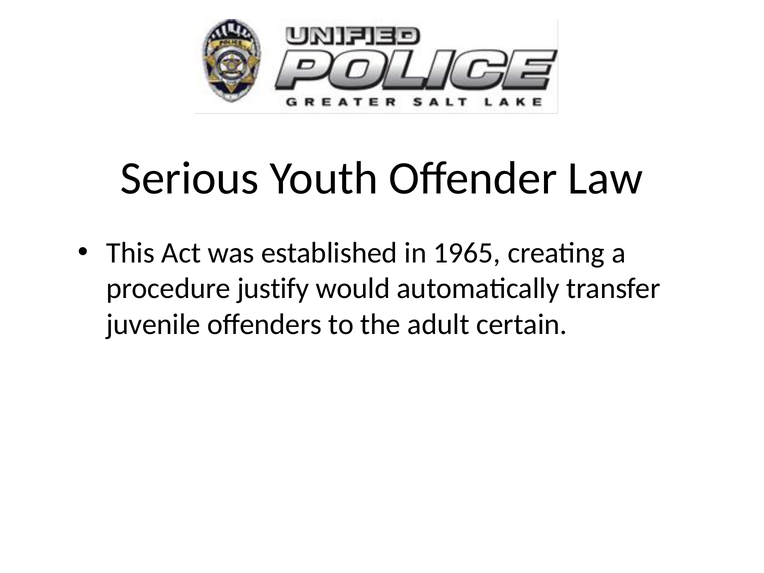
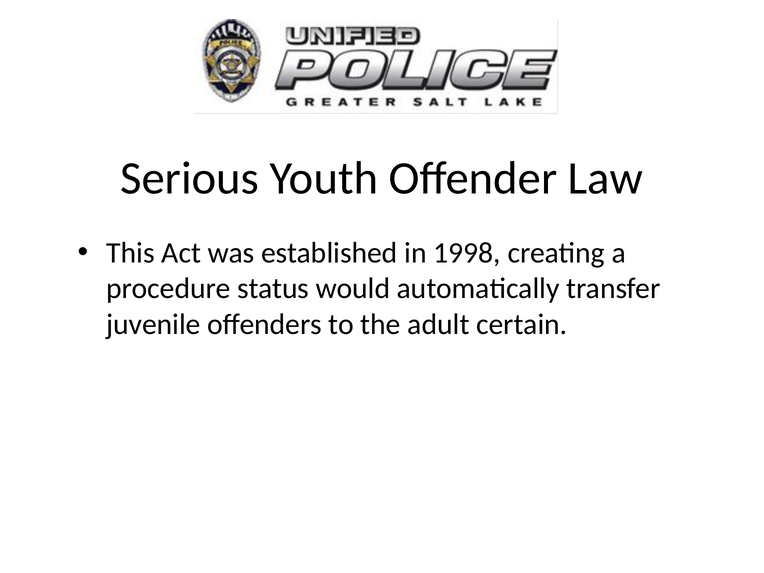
1965: 1965 -> 1998
justify: justify -> status
